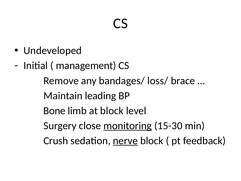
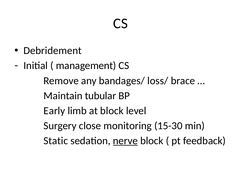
Undeveloped: Undeveloped -> Debridement
leading: leading -> tubular
Bone: Bone -> Early
monitoring underline: present -> none
Crush: Crush -> Static
